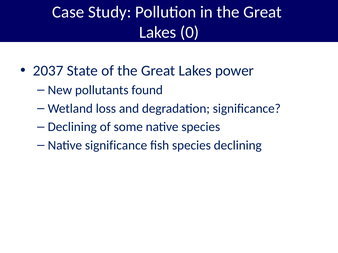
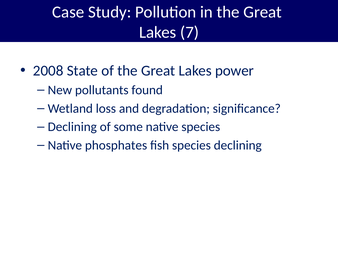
0: 0 -> 7
2037: 2037 -> 2008
Native significance: significance -> phosphates
